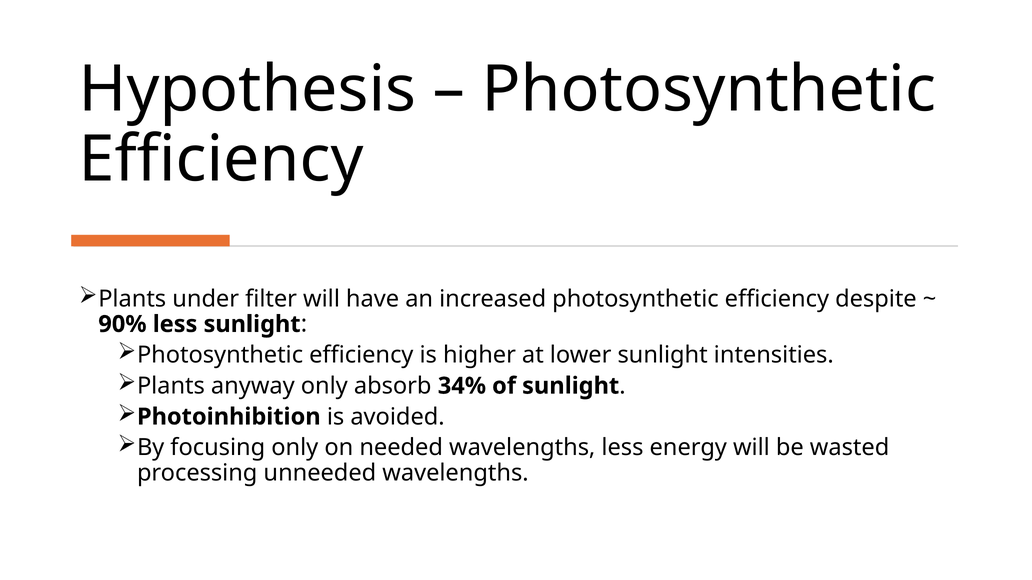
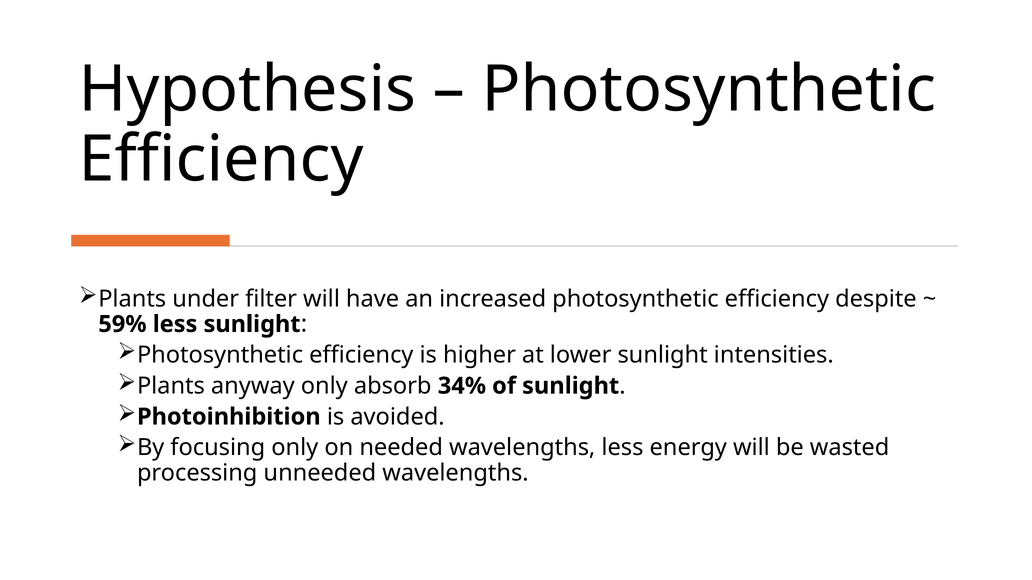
90%: 90% -> 59%
